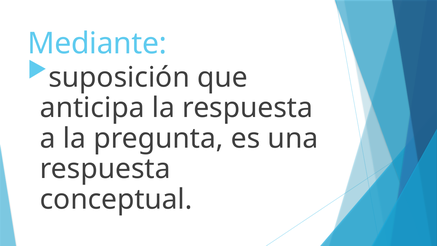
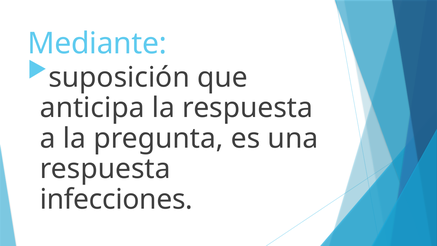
conceptual: conceptual -> infecciones
